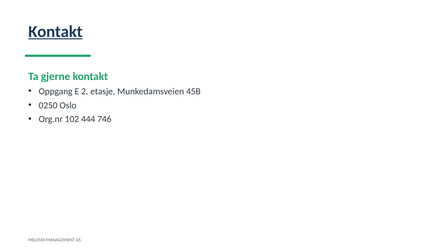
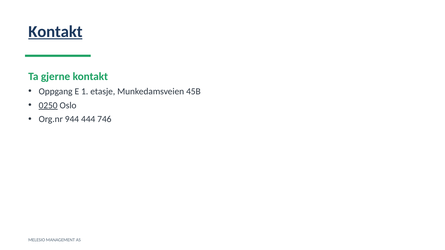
2: 2 -> 1
0250 underline: none -> present
102: 102 -> 944
